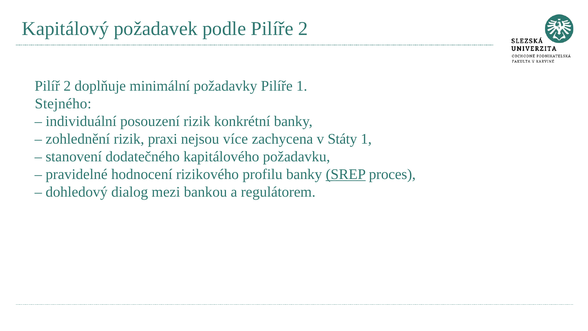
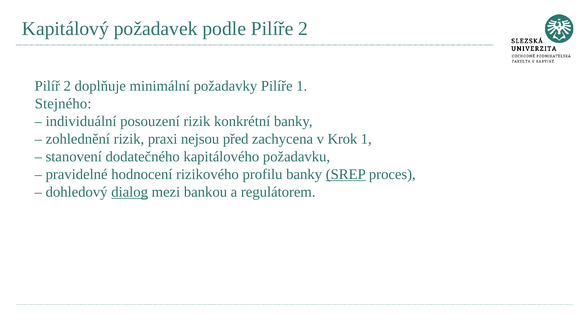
více: více -> před
Státy: Státy -> Krok
dialog underline: none -> present
